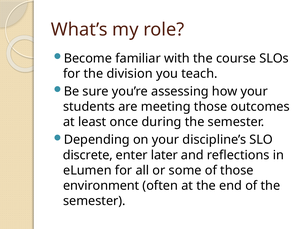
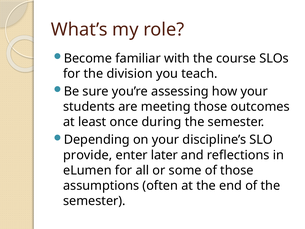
discrete: discrete -> provide
environment: environment -> assumptions
